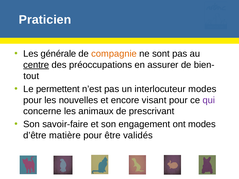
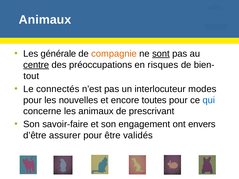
Praticien at (45, 20): Praticien -> Animaux
sont underline: none -> present
assurer: assurer -> risques
permettent: permettent -> connectés
visant: visant -> toutes
qui colour: purple -> blue
ont modes: modes -> envers
matière: matière -> assurer
